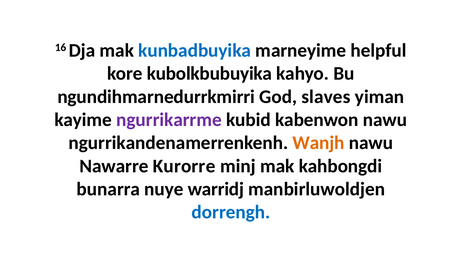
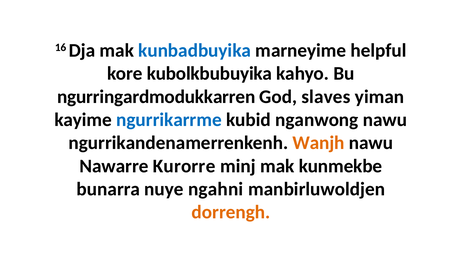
ngundihmarnedurrkmirri: ngundihmarnedurrkmirri -> ngurringardmodukkarren
ngurrikarrme colour: purple -> blue
kabenwon: kabenwon -> nganwong
kahbongdi: kahbongdi -> kunmekbe
warridj: warridj -> ngahni
dorrengh colour: blue -> orange
